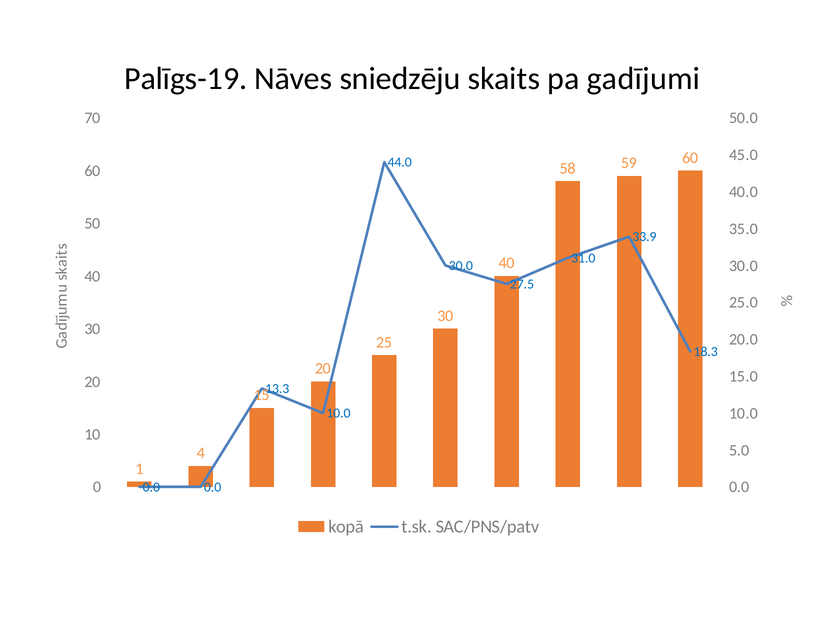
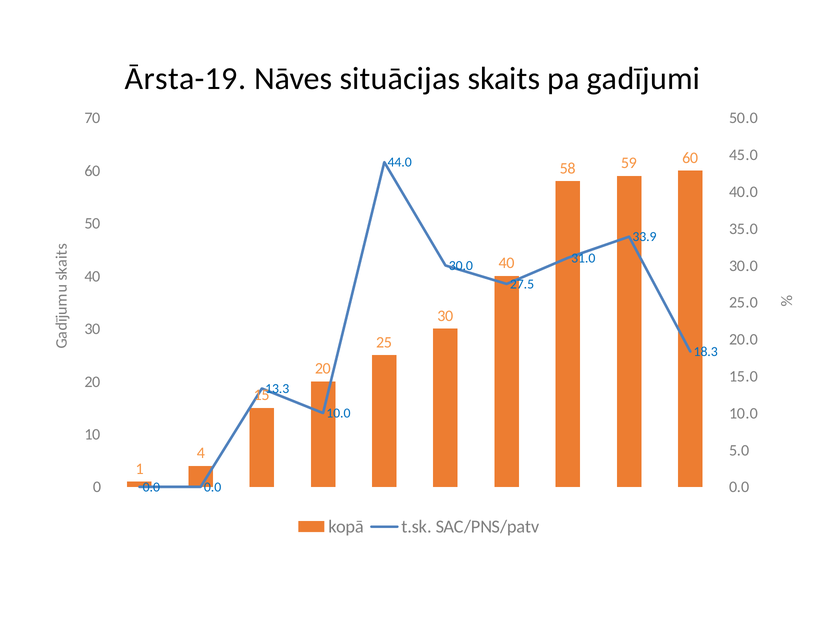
Palīgs-19: Palīgs-19 -> Ārsta-19
sniedzēju: sniedzēju -> situācijas
